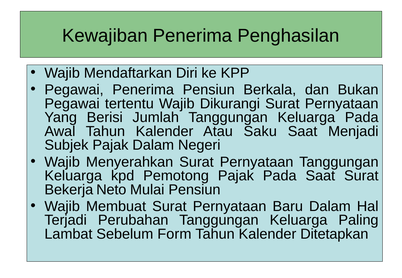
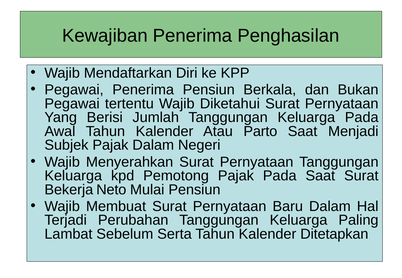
Dikurangi: Dikurangi -> Diketahui
Saku: Saku -> Parto
Form: Form -> Serta
